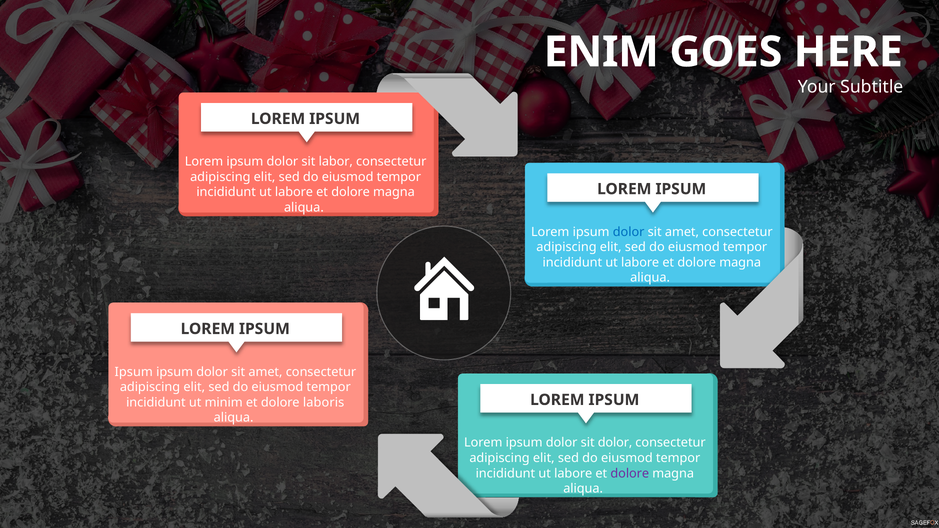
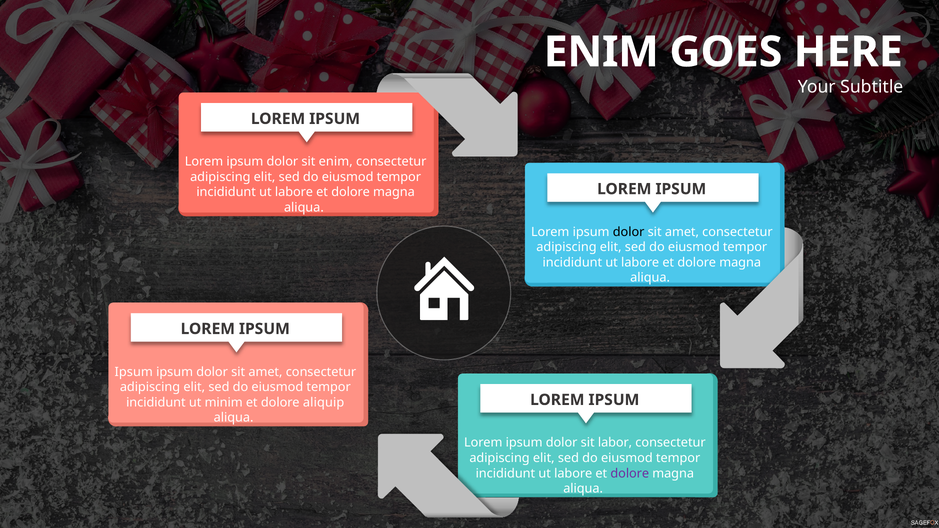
sit labor: labor -> enim
dolor at (629, 232) colour: blue -> black
laboris: laboris -> aliquip
sit dolor: dolor -> labor
